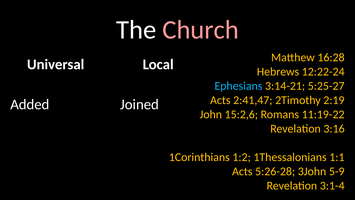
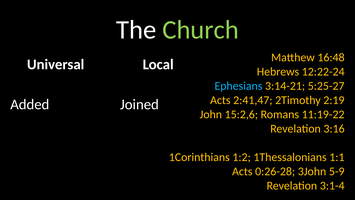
Church colour: pink -> light green
16:28: 16:28 -> 16:48
5:26-28: 5:26-28 -> 0:26-28
